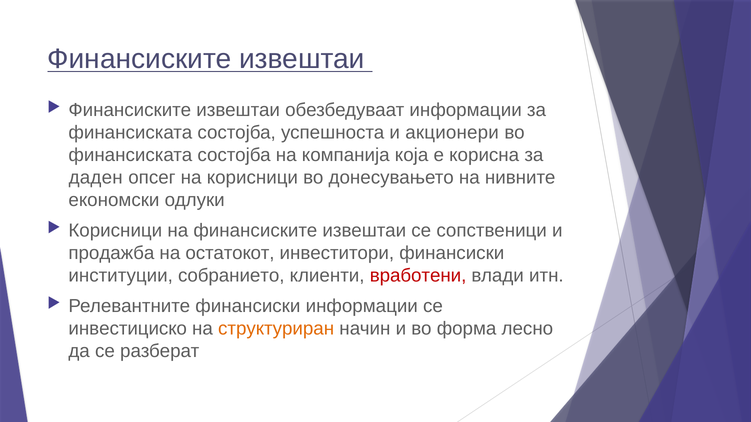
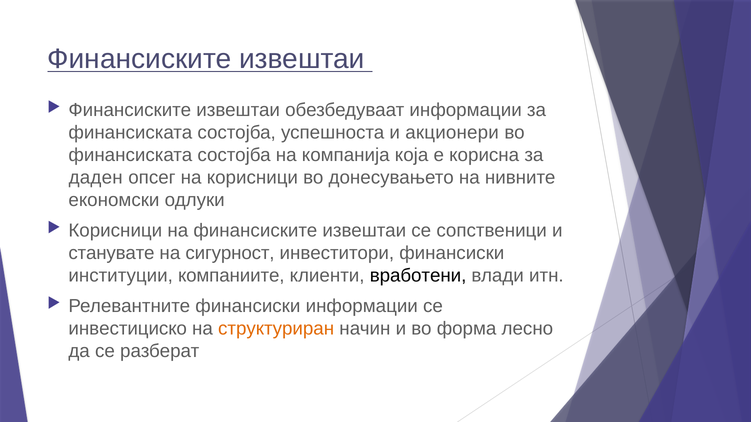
продажба: продажба -> станувате
остатокот: остатокот -> сигурност
собранието: собранието -> компаниите
вработени colour: red -> black
